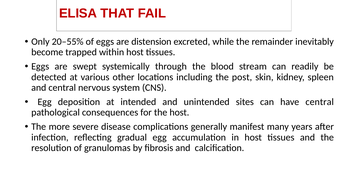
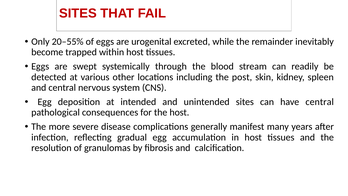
ELISA at (78, 13): ELISA -> SITES
distension: distension -> urogenital
